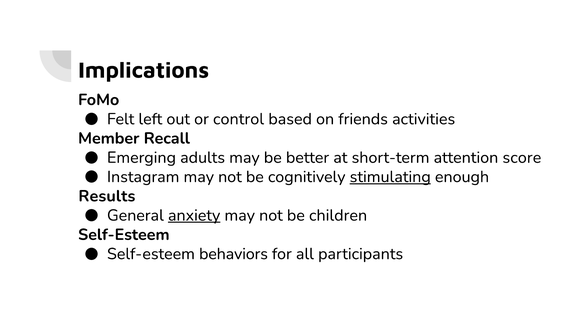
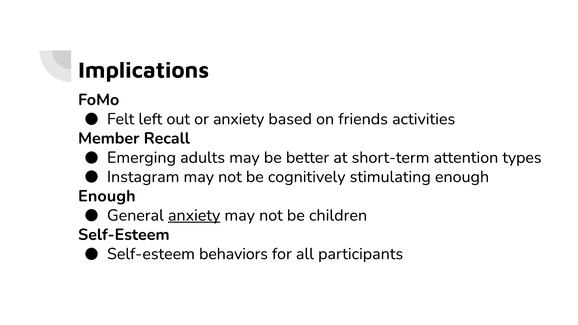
or control: control -> anxiety
score: score -> types
stimulating underline: present -> none
Results at (107, 196): Results -> Enough
